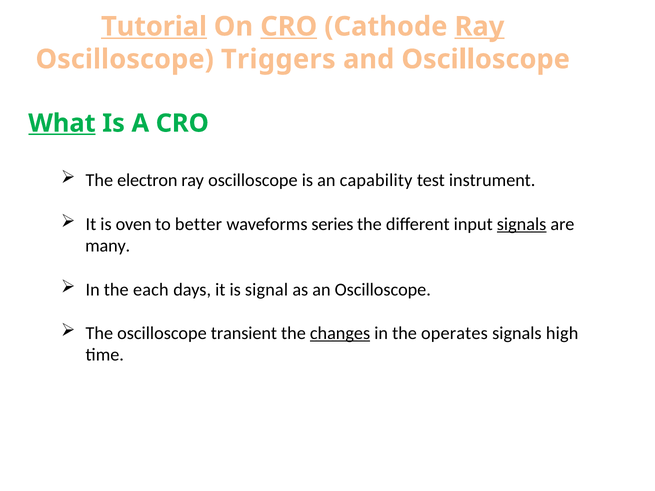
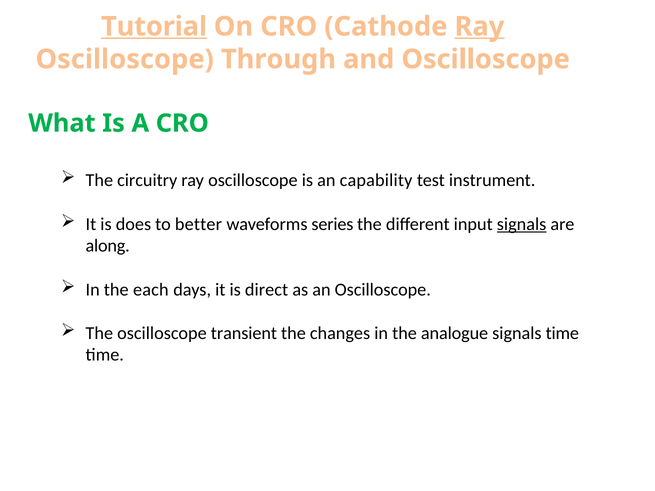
CRO at (289, 27) underline: present -> none
Triggers: Triggers -> Through
What underline: present -> none
electron: electron -> circuitry
oven: oven -> does
many: many -> along
signal: signal -> direct
changes underline: present -> none
operates: operates -> analogue
signals high: high -> time
